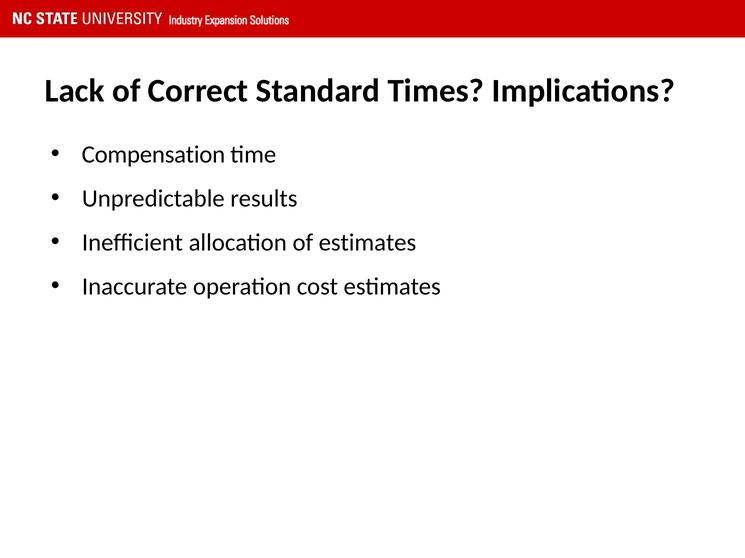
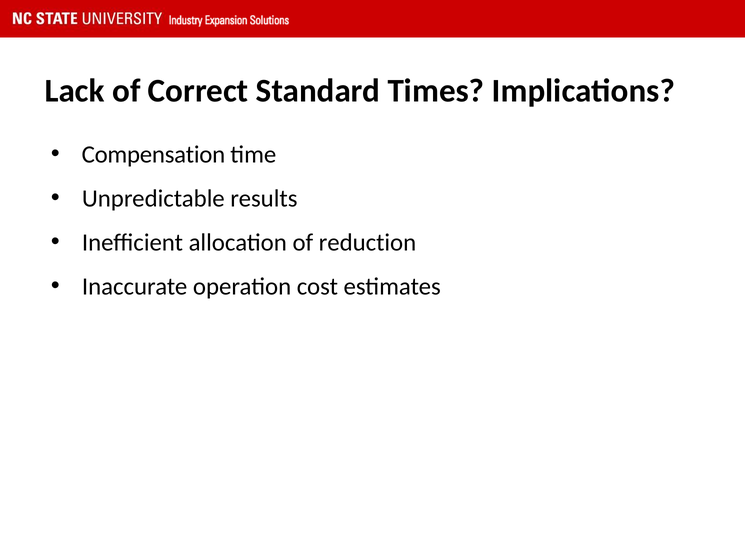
of estimates: estimates -> reduction
